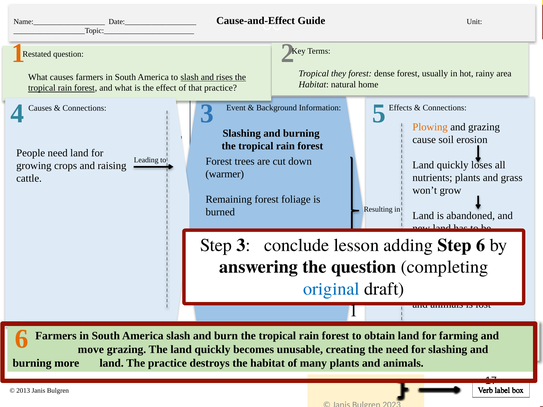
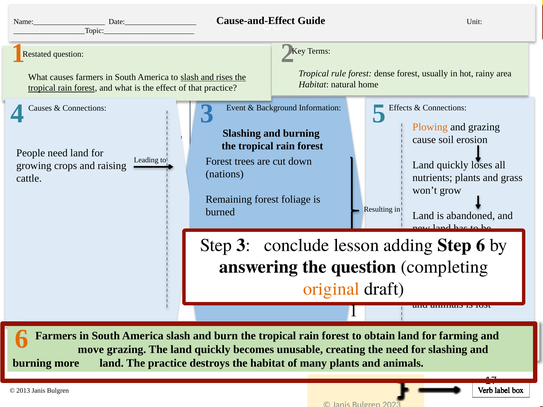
they: they -> rule
warmer: warmer -> nations
original colour: blue -> orange
